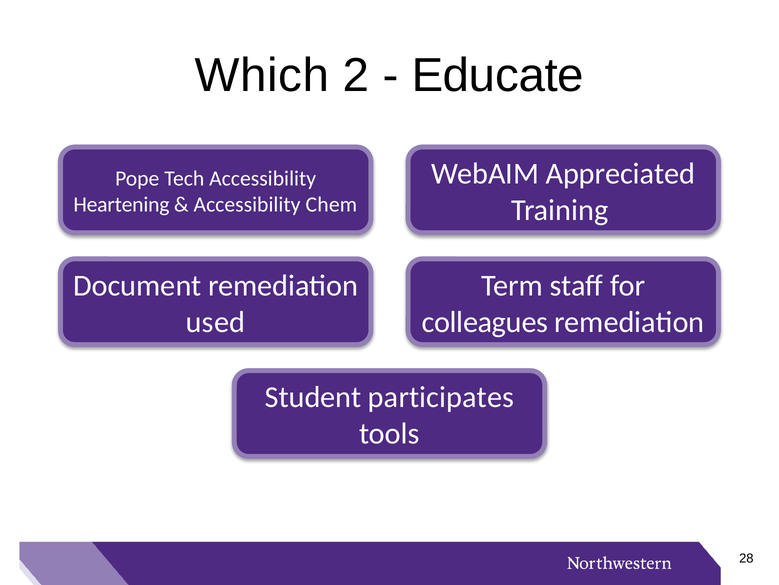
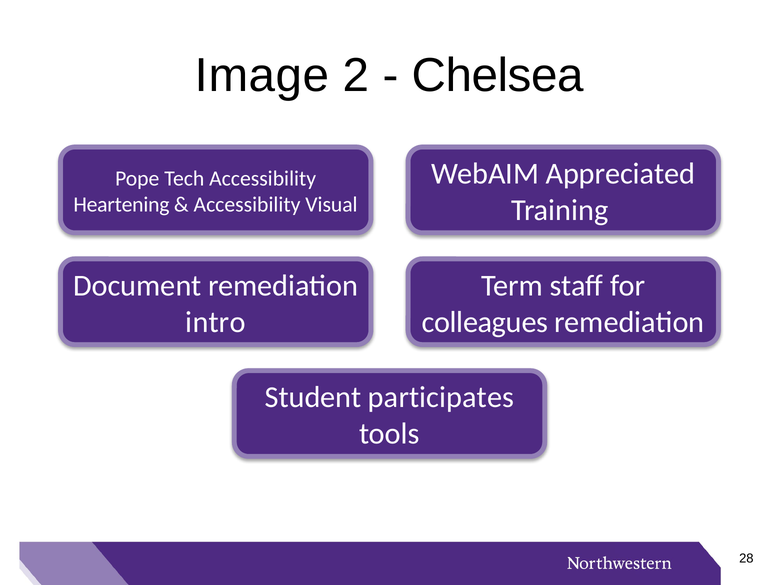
Which: Which -> Image
Educate: Educate -> Chelsea
Chem: Chem -> Visual
used: used -> intro
